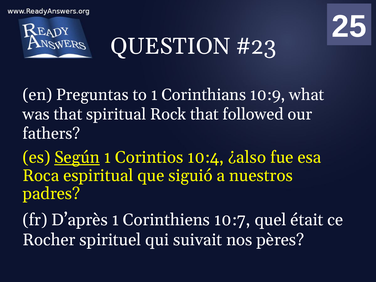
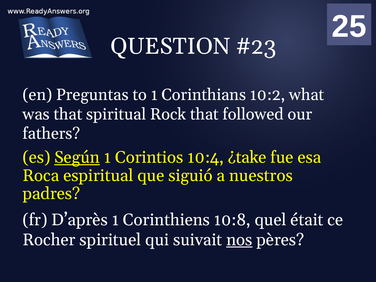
10:9: 10:9 -> 10:2
¿also: ¿also -> ¿take
10:7: 10:7 -> 10:8
nos underline: none -> present
